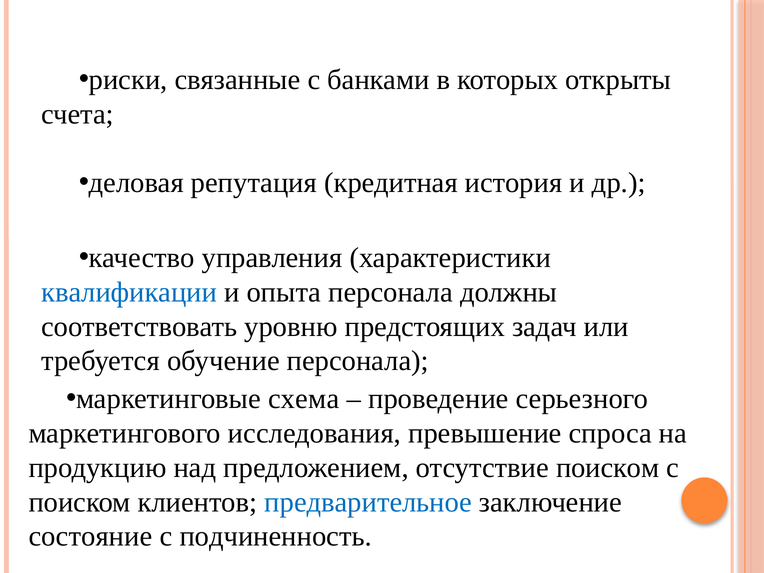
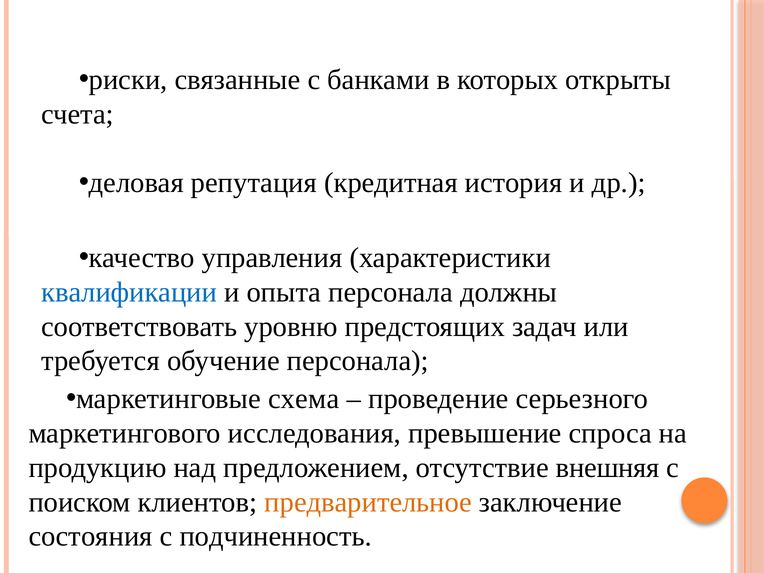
отсутствие поиском: поиском -> внешняя
предварительное colour: blue -> orange
состояние: состояние -> состояния
